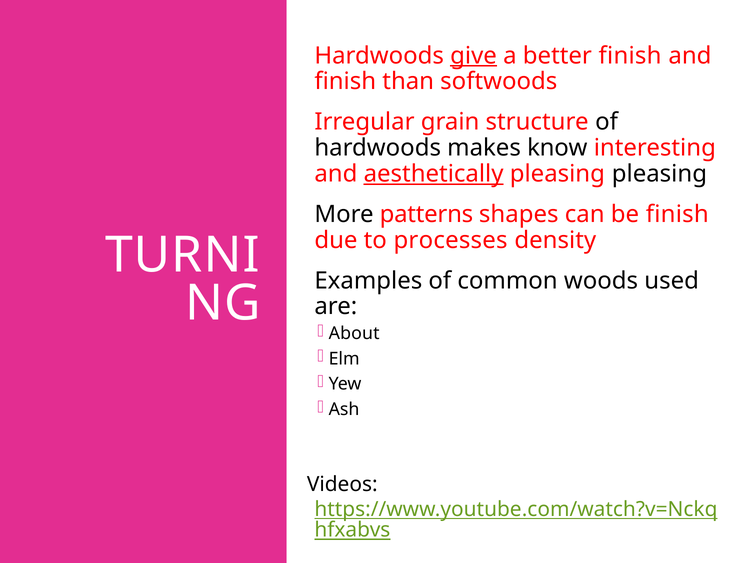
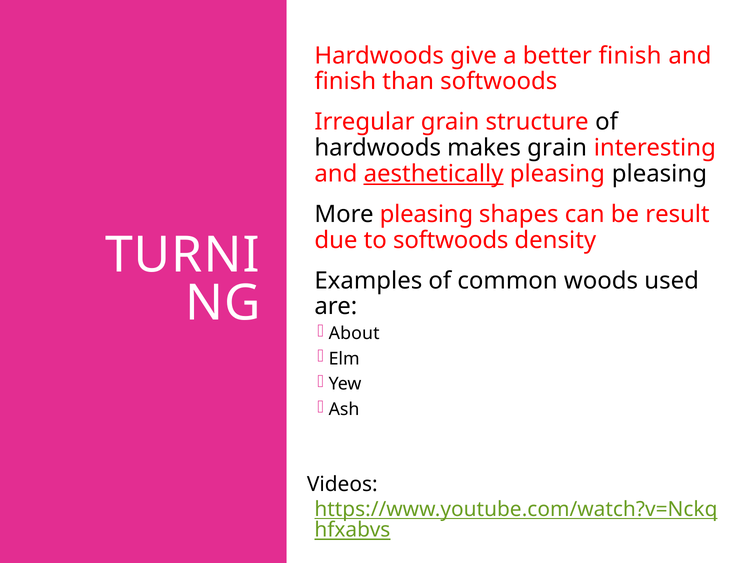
give underline: present -> none
makes know: know -> grain
More patterns: patterns -> pleasing
be finish: finish -> result
to processes: processes -> softwoods
